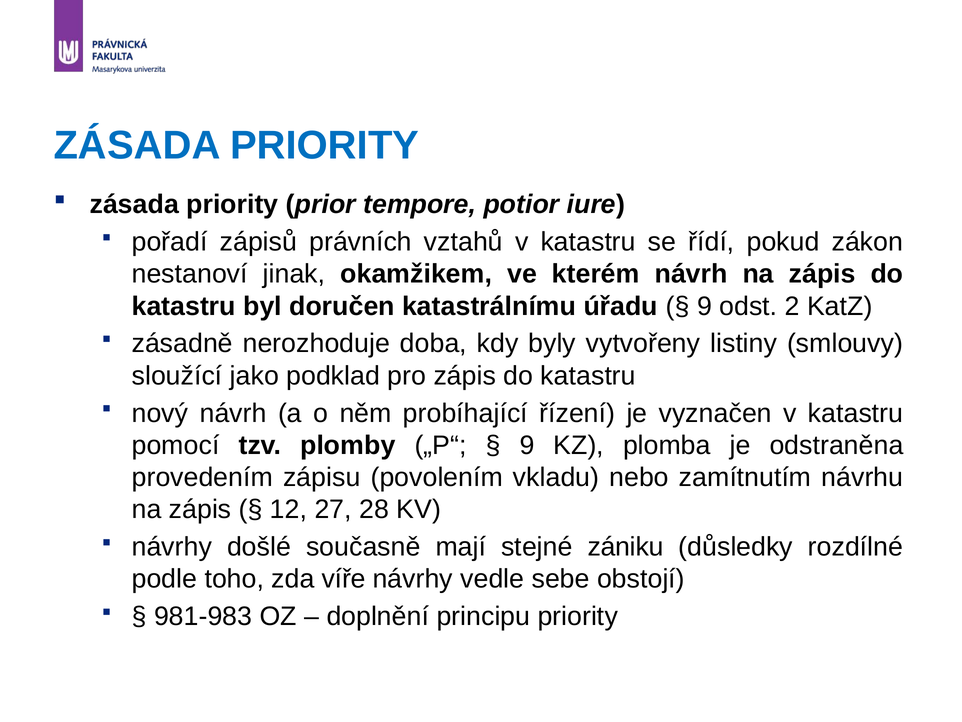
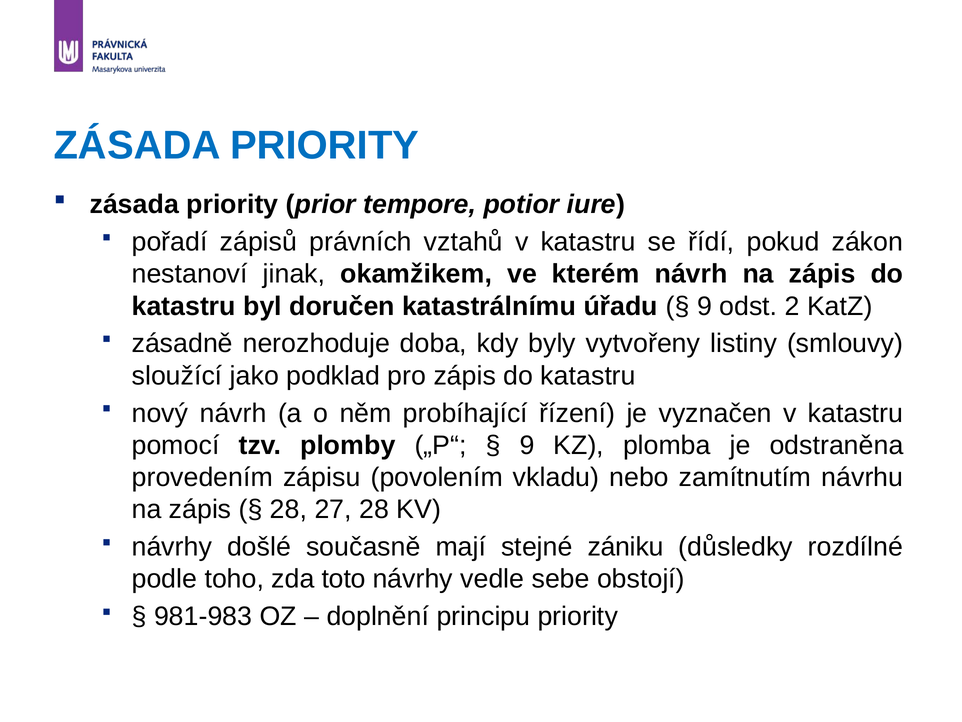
12 at (289, 509): 12 -> 28
víře: víře -> toto
